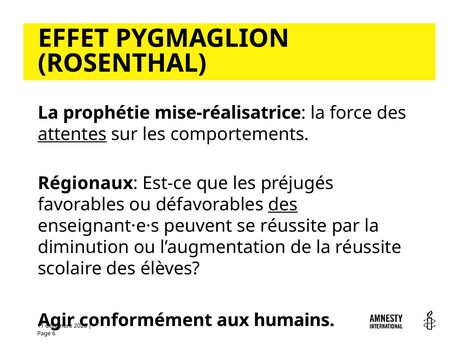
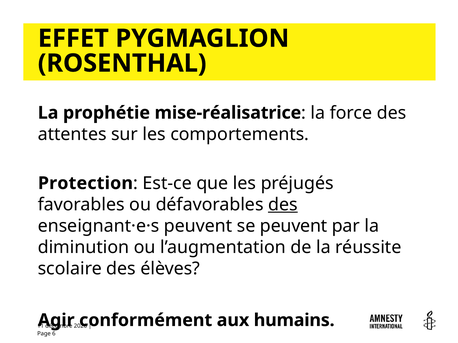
attentes underline: present -> none
Régionaux: Régionaux -> Protection
se réussite: réussite -> peuvent
